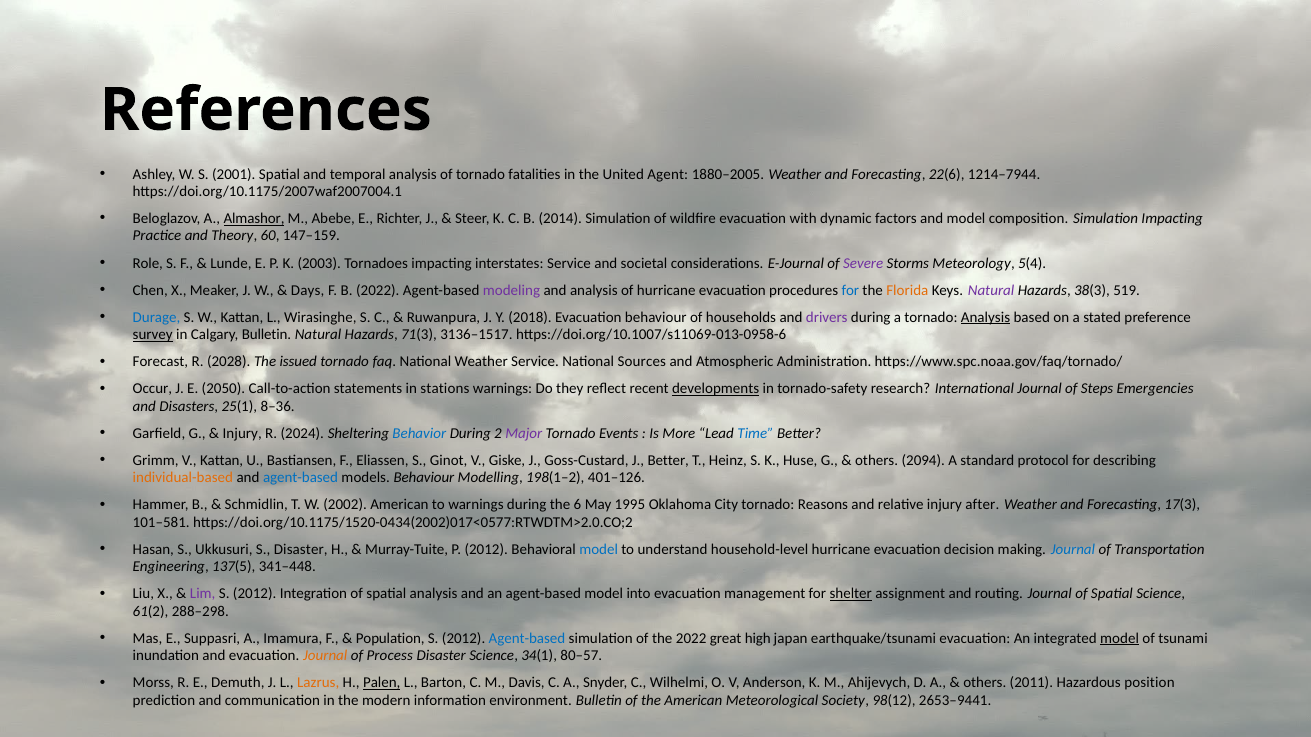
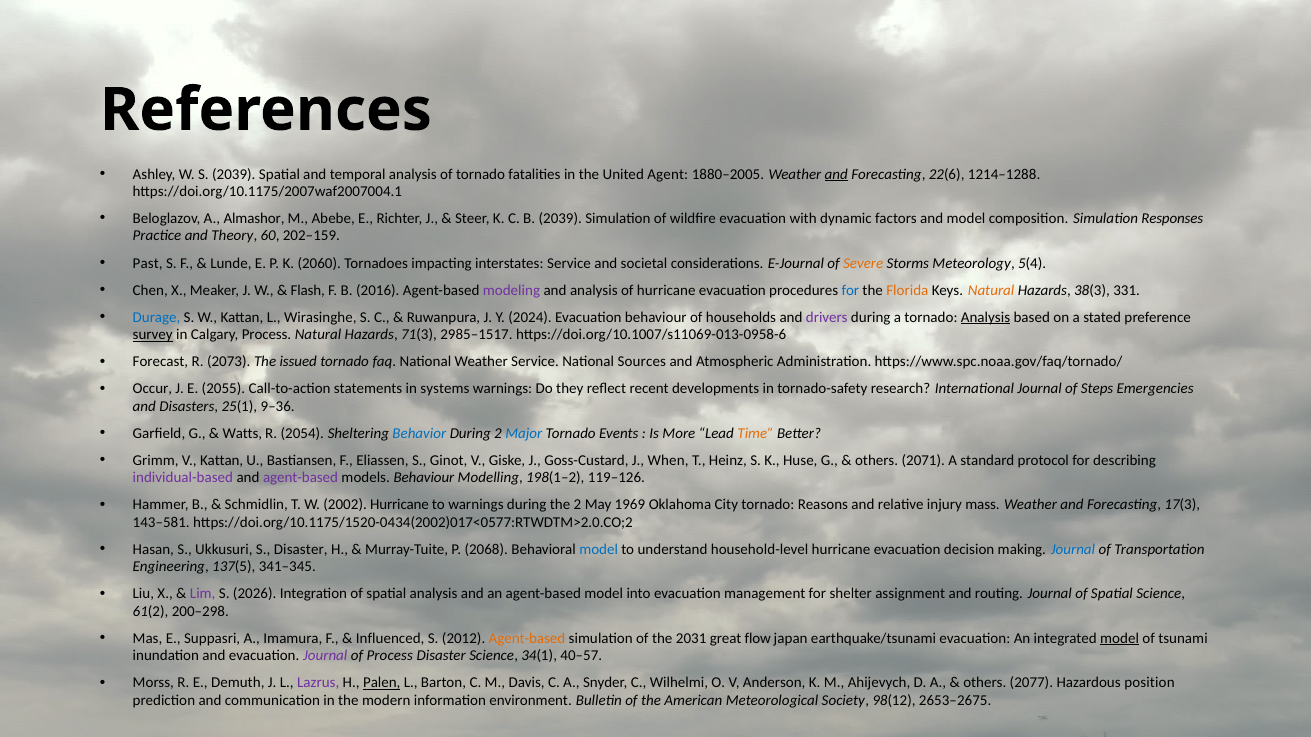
S 2001: 2001 -> 2039
and at (836, 174) underline: none -> present
1214–7944: 1214–7944 -> 1214–1288
Almashor underline: present -> none
B 2014: 2014 -> 2039
Simulation Impacting: Impacting -> Responses
147–159: 147–159 -> 202–159
Role: Role -> Past
2003: 2003 -> 2060
Severe colour: purple -> orange
Days: Days -> Flash
B 2022: 2022 -> 2016
Natural at (991, 290) colour: purple -> orange
519: 519 -> 331
2018: 2018 -> 2024
Calgary Bulletin: Bulletin -> Process
3136–1517: 3136–1517 -> 2985–1517
2028: 2028 -> 2073
2050: 2050 -> 2055
stations: stations -> systems
developments underline: present -> none
8–36: 8–36 -> 9–36
Injury at (242, 434): Injury -> Watts
2024: 2024 -> 2054
Major colour: purple -> blue
Time colour: blue -> orange
J Better: Better -> When
2094: 2094 -> 2071
individual-based colour: orange -> purple
agent-based at (301, 478) colour: blue -> purple
401–126: 401–126 -> 119–126
2002 American: American -> Hurricane
the 6: 6 -> 2
1995: 1995 -> 1969
after: after -> mass
101–581: 101–581 -> 143–581
P 2012: 2012 -> 2068
341–448: 341–448 -> 341–345
2012 at (255, 594): 2012 -> 2026
shelter underline: present -> none
288–298: 288–298 -> 200–298
Population: Population -> Influenced
Agent-based at (527, 639) colour: blue -> orange
the 2022: 2022 -> 2031
high: high -> flow
Journal at (325, 656) colour: orange -> purple
80–57: 80–57 -> 40–57
Lazrus colour: orange -> purple
2011: 2011 -> 2077
2653–9441: 2653–9441 -> 2653–2675
